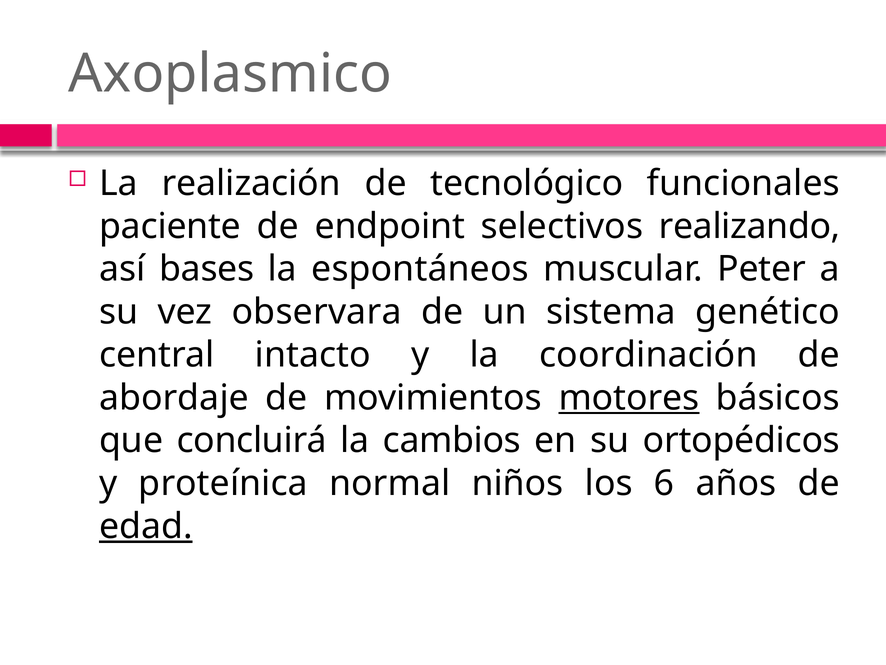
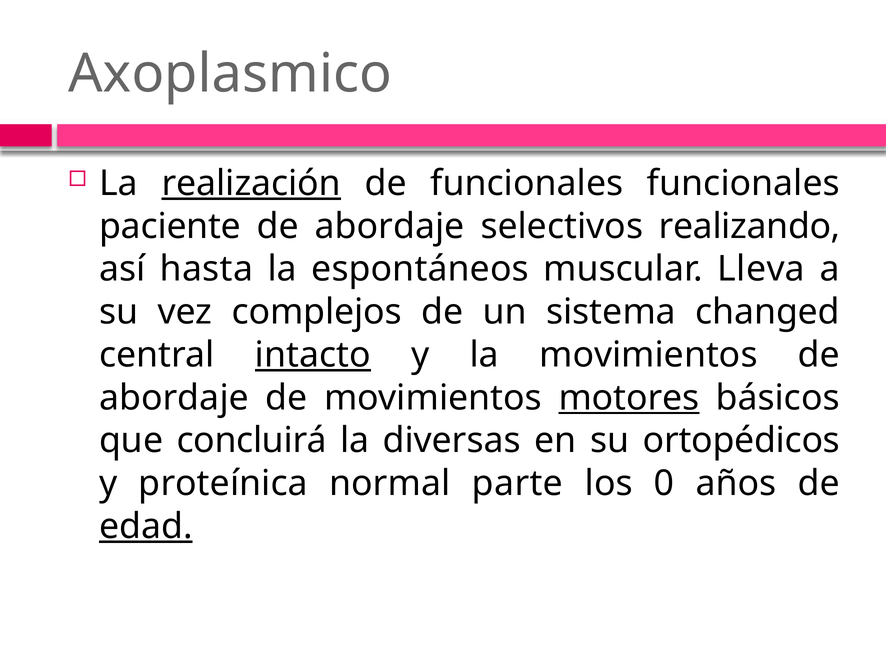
realización underline: none -> present
de tecnológico: tecnológico -> funcionales
endpoint at (390, 226): endpoint -> abordaje
bases: bases -> hasta
Peter: Peter -> Lleva
observara: observara -> complejos
genético: genético -> changed
intacto underline: none -> present
la coordinación: coordinación -> movimientos
cambios: cambios -> diversas
niños: niños -> parte
6: 6 -> 0
